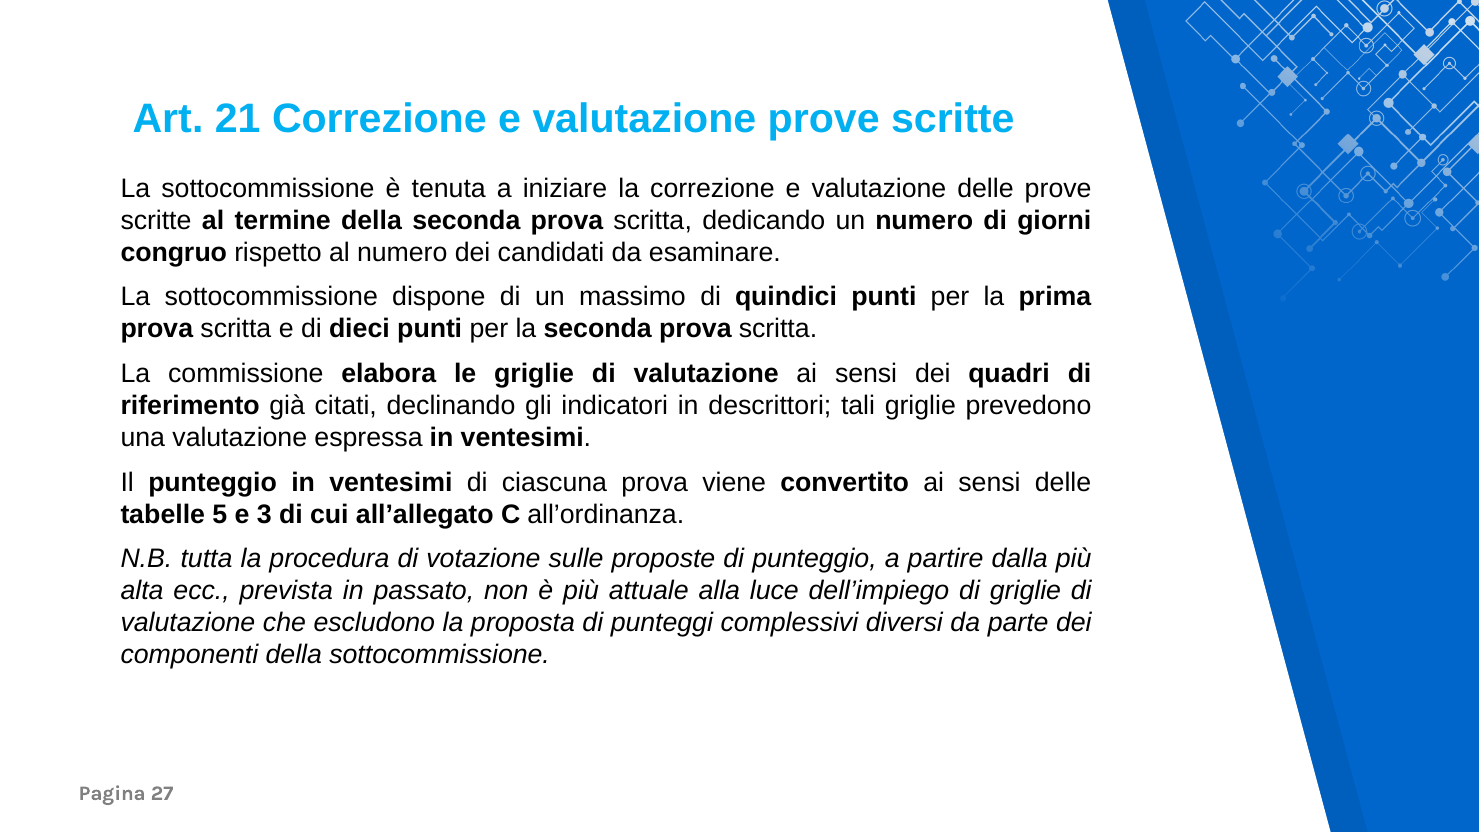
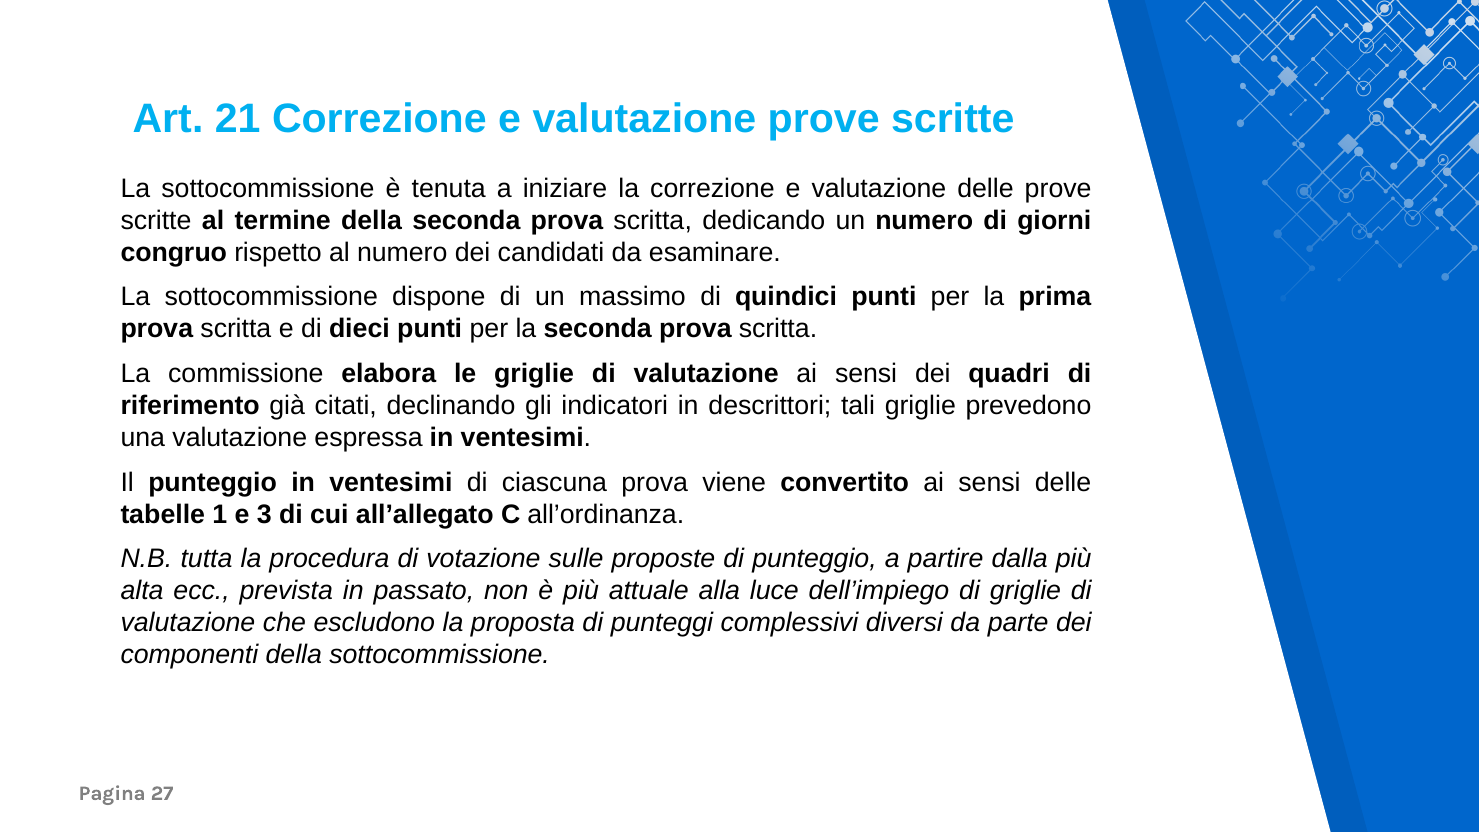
5: 5 -> 1
